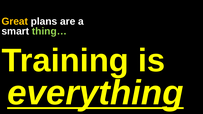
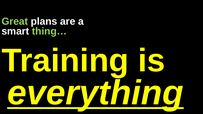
Great colour: yellow -> light green
